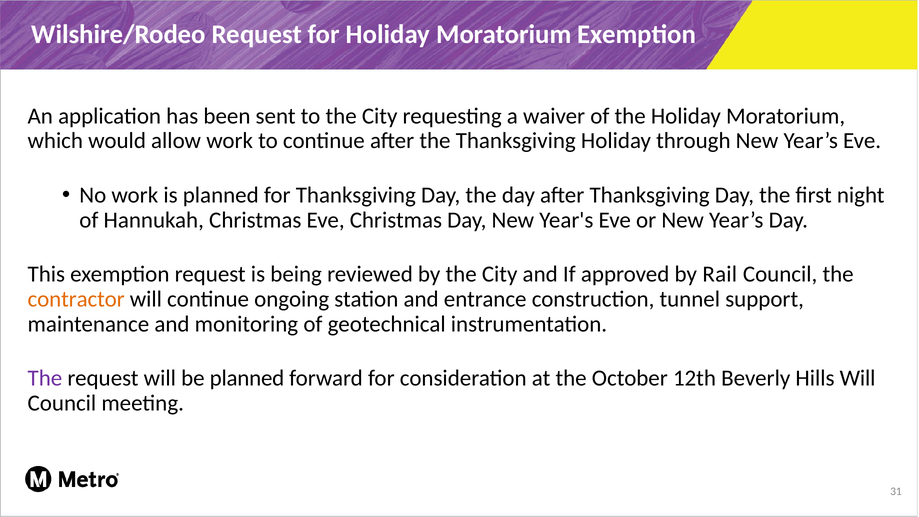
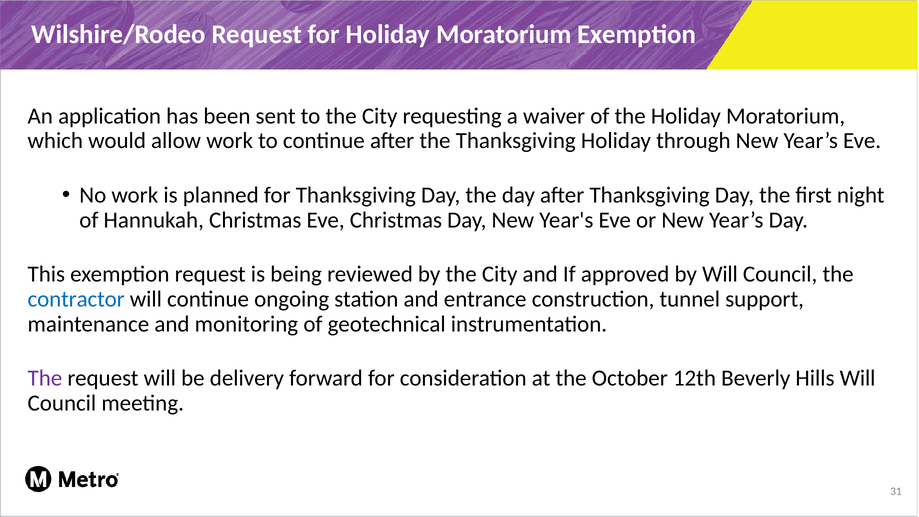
by Rail: Rail -> Will
contractor colour: orange -> blue
be planned: planned -> delivery
